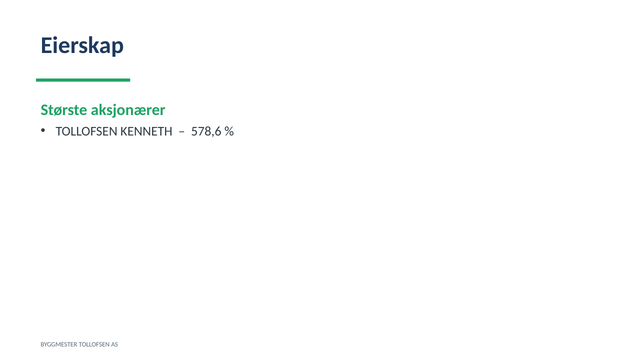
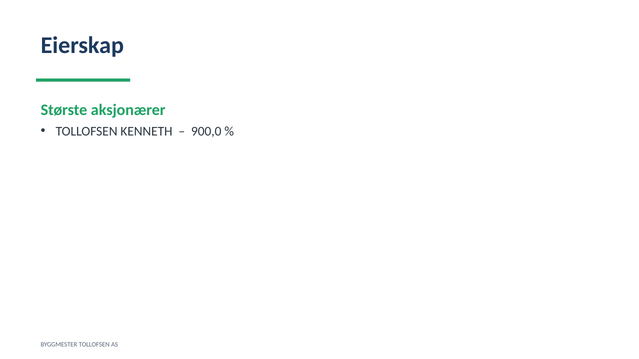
578,6: 578,6 -> 900,0
